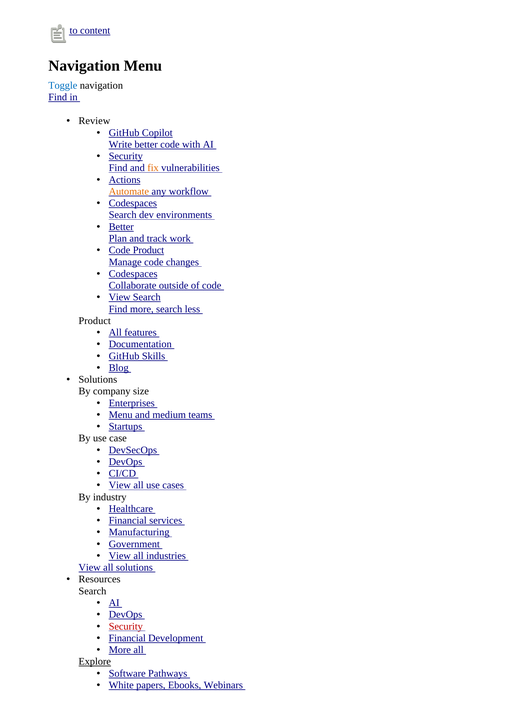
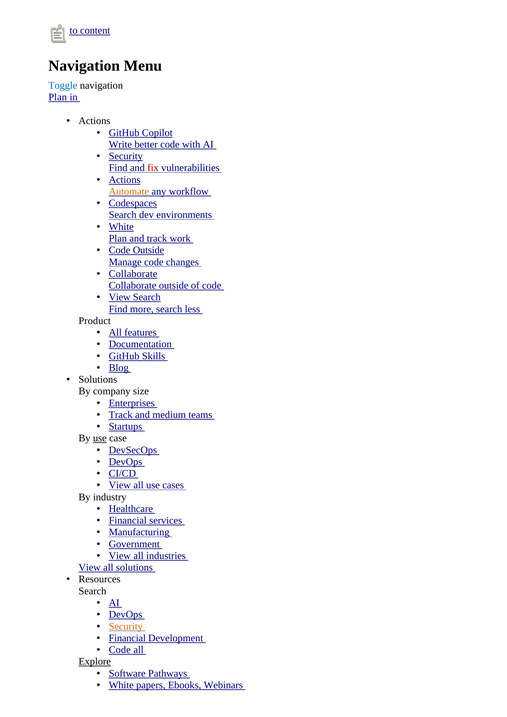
Find at (58, 97): Find -> Plan
Review at (94, 121): Review -> Actions
fix colour: orange -> red
Better at (121, 227): Better -> White
Code Product: Product -> Outside
Codespaces at (133, 274): Codespaces -> Collaborate
Menu at (121, 415): Menu -> Track
use at (100, 438) underline: none -> present
Security at (126, 626) colour: red -> orange
More at (120, 650): More -> Code
